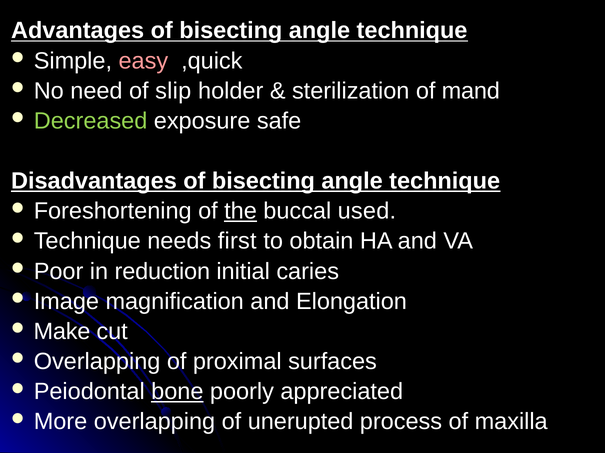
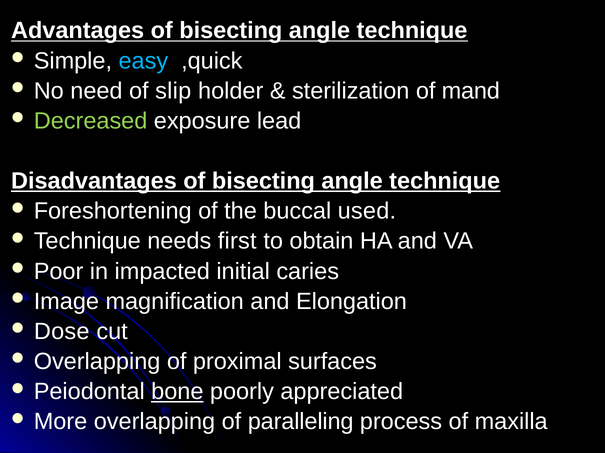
easy colour: pink -> light blue
safe: safe -> lead
the underline: present -> none
reduction: reduction -> impacted
Make: Make -> Dose
unerupted: unerupted -> paralleling
